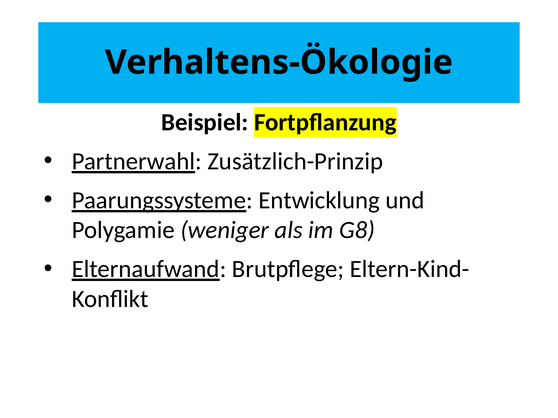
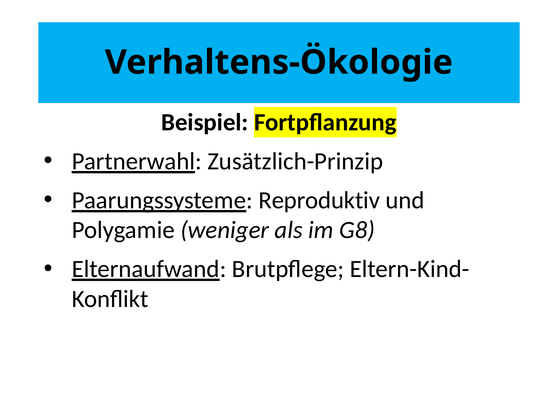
Entwicklung: Entwicklung -> Reproduktiv
